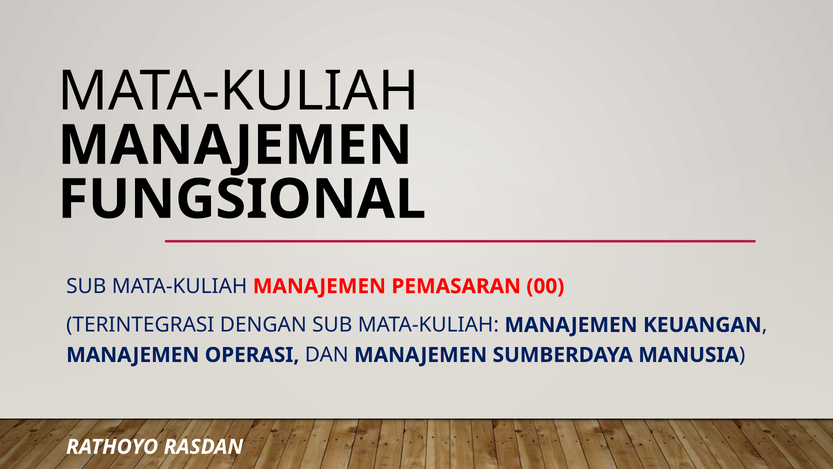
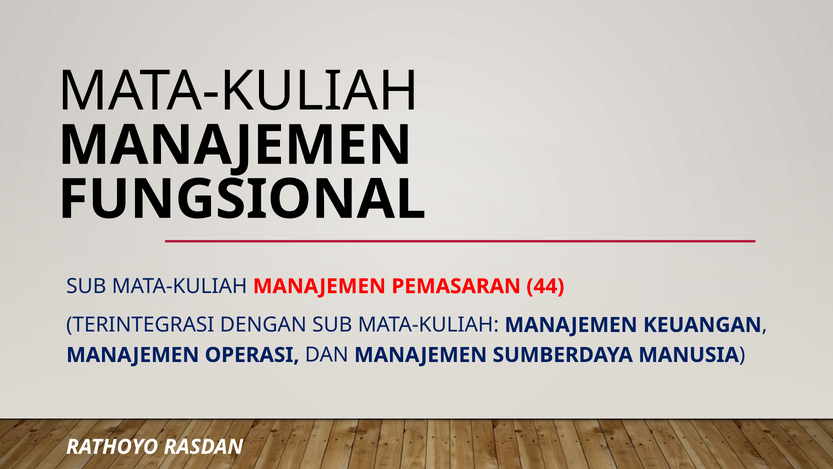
00: 00 -> 44
